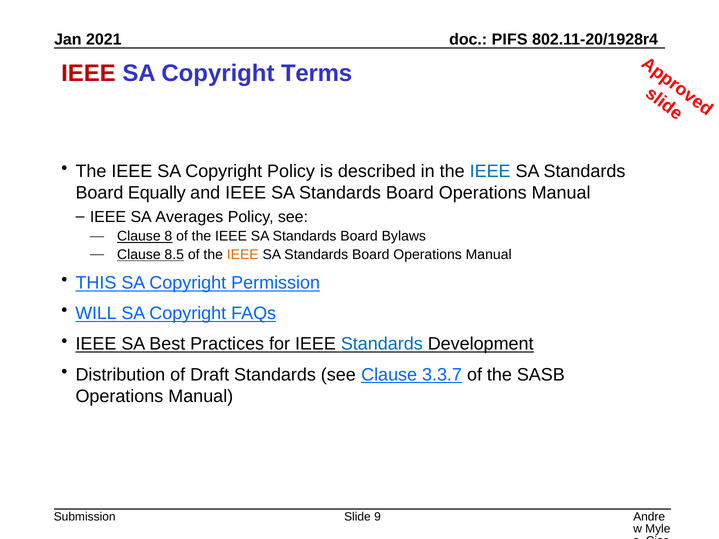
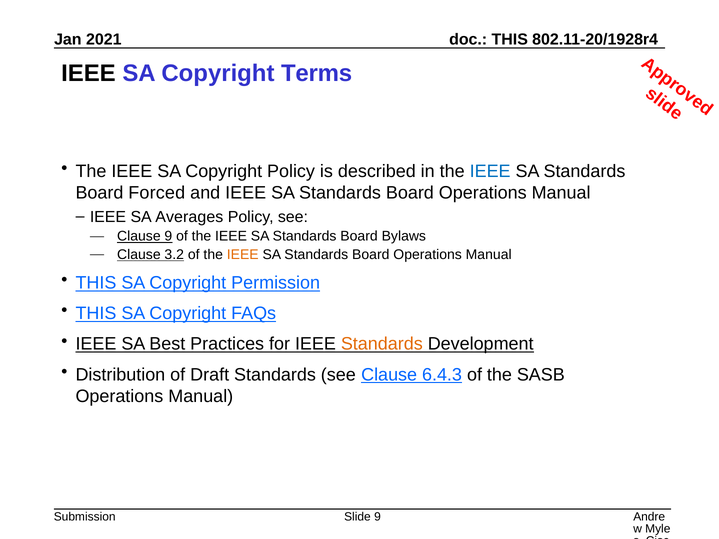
PIFS at (510, 39): PIFS -> THIS
IEEE at (88, 74) colour: red -> black
Equally: Equally -> Forced
Clause 8: 8 -> 9
8.5: 8.5 -> 3.2
WILL at (96, 314): WILL -> THIS
Standards at (382, 344) colour: blue -> orange
3.3.7: 3.3.7 -> 6.4.3
